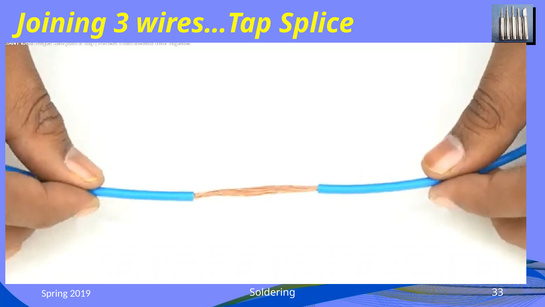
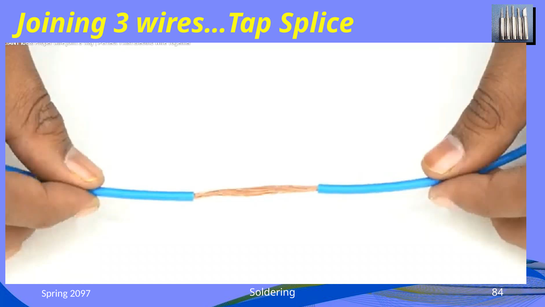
2019: 2019 -> 2097
33: 33 -> 84
